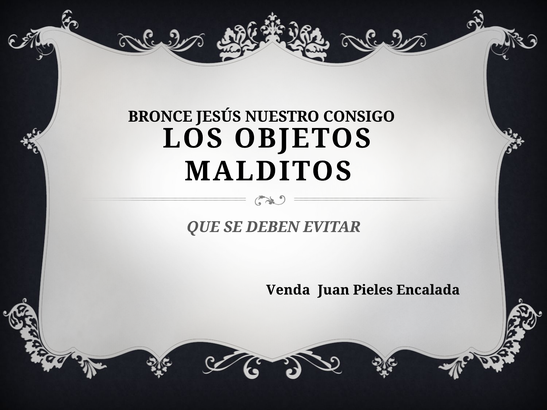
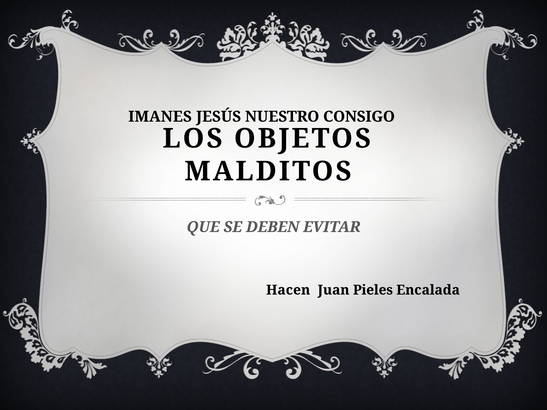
BRONCE: BRONCE -> IMANES
Venda: Venda -> Hacen
